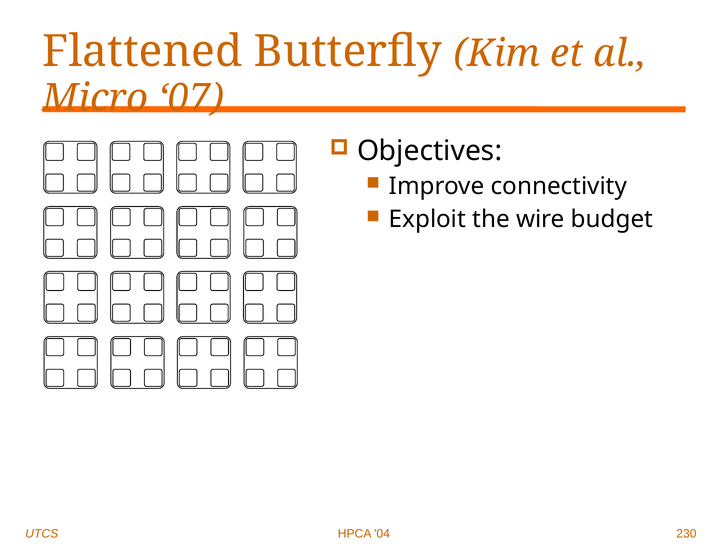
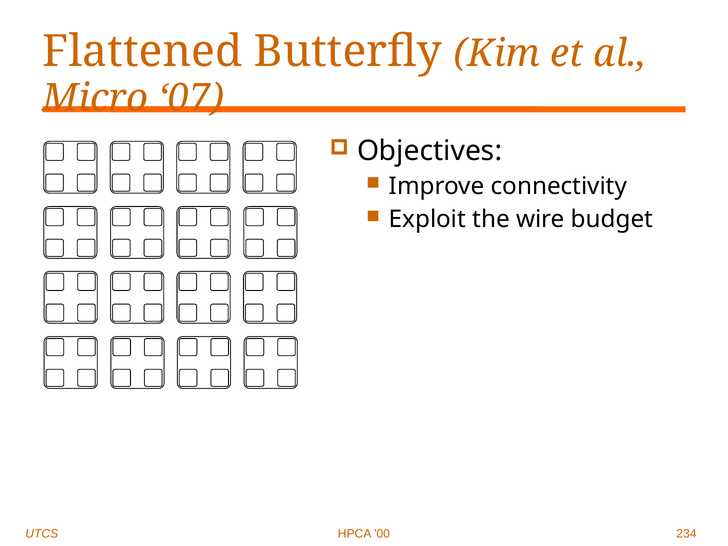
04: 04 -> 00
230: 230 -> 234
